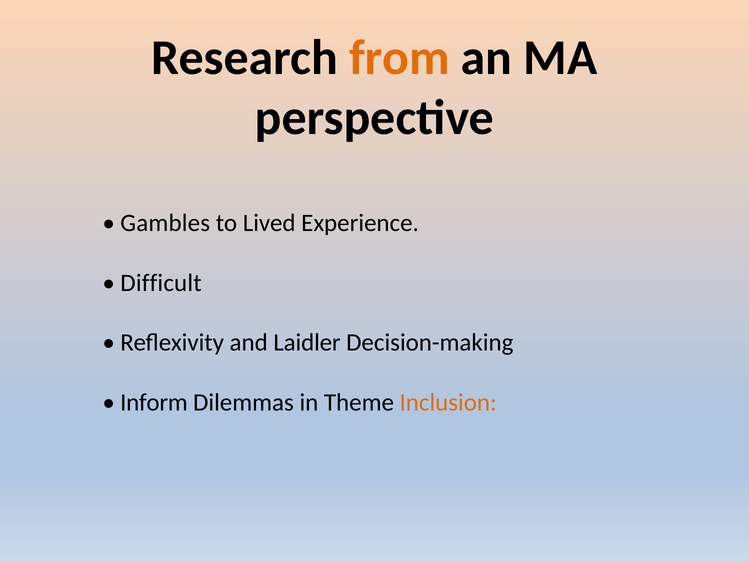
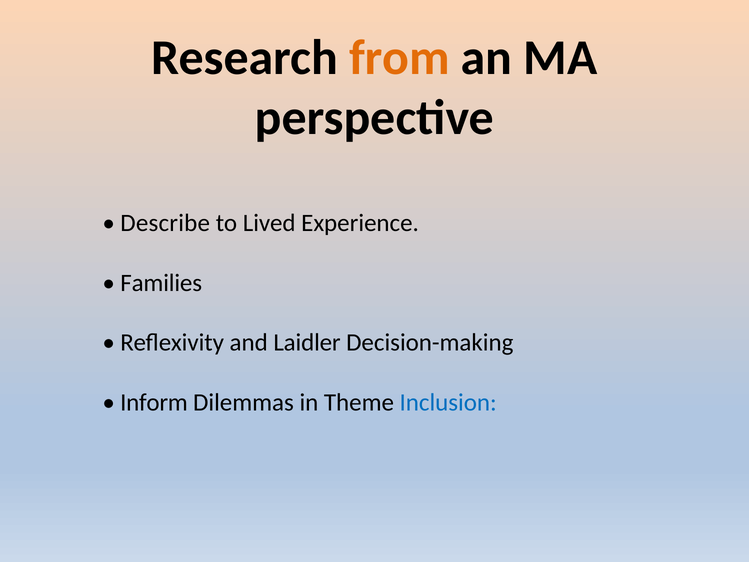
Gambles: Gambles -> Describe
Difficult: Difficult -> Families
Inclusion colour: orange -> blue
